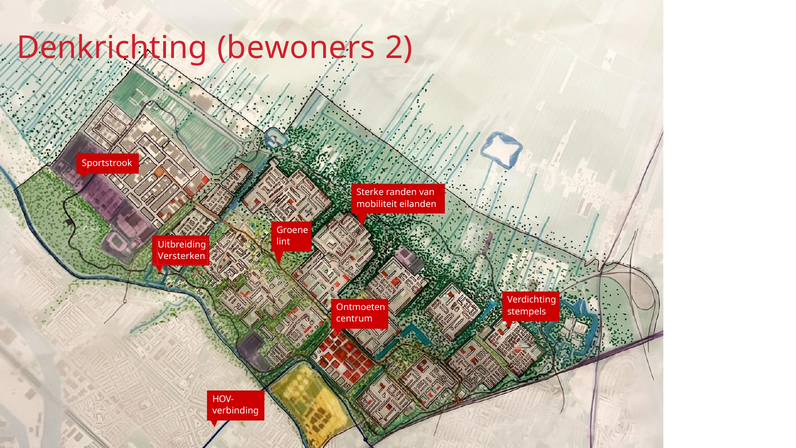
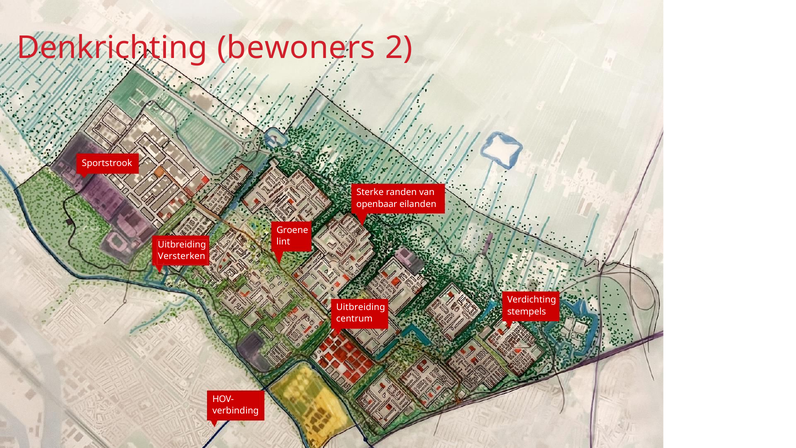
mobiliteit: mobiliteit -> openbaar
Ontmoeten at (361, 307): Ontmoeten -> Uitbreiding
